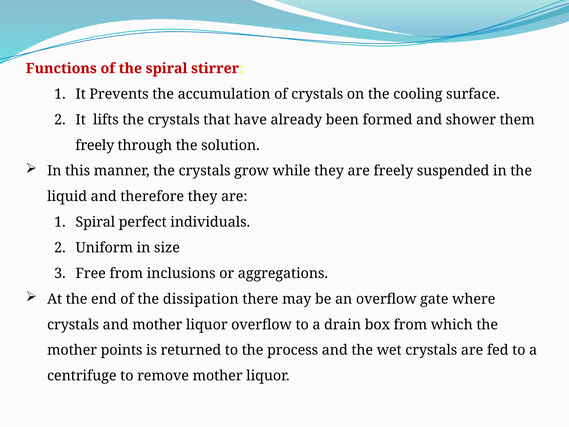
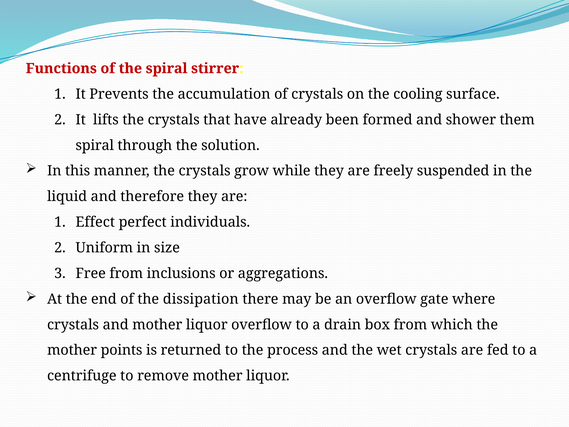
freely at (95, 145): freely -> spiral
Spiral at (95, 222): Spiral -> Effect
